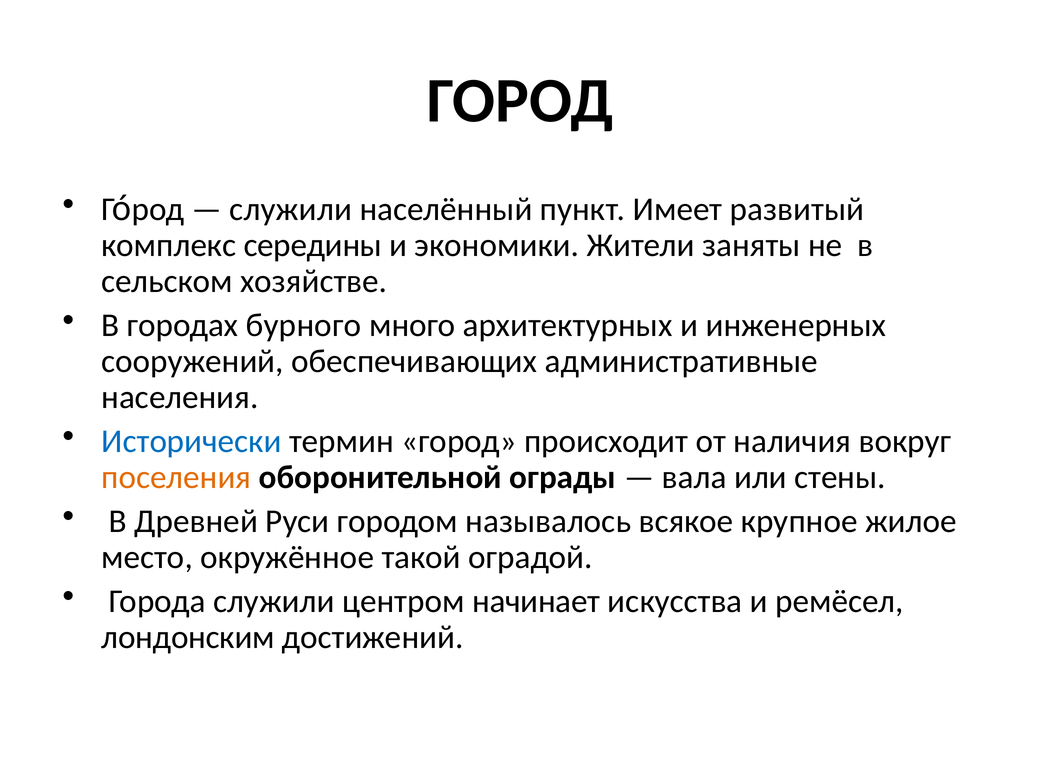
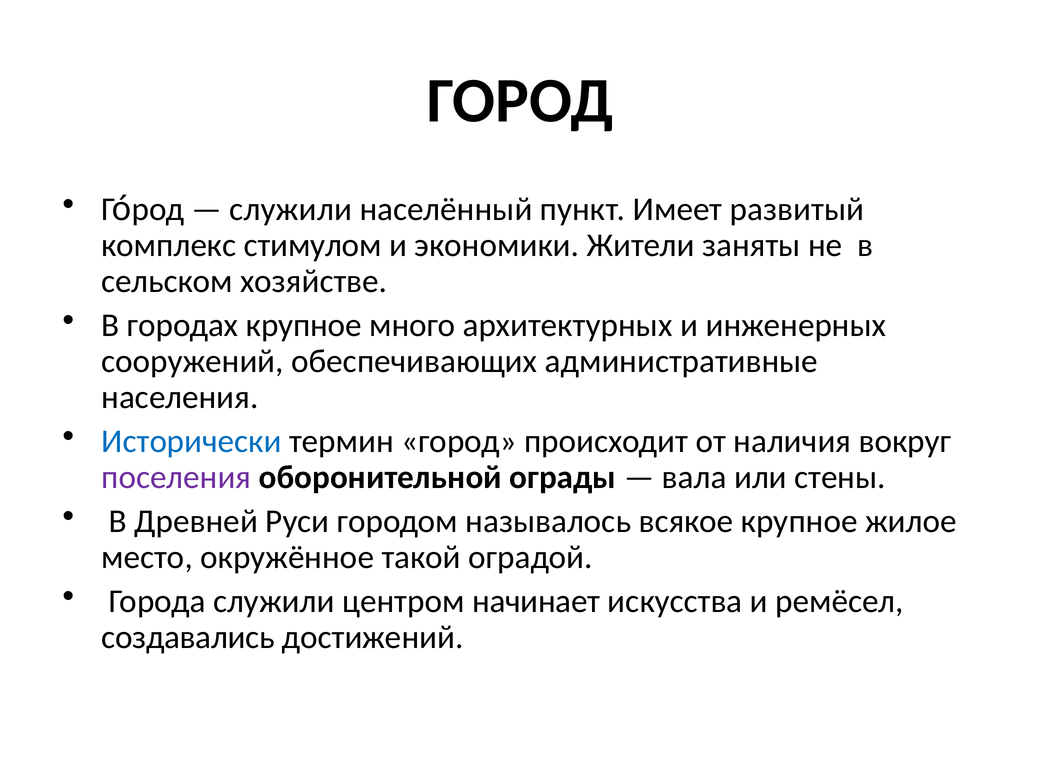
середины: середины -> стимулом
городах бурного: бурного -> крупное
поселения colour: orange -> purple
лондонским: лондонским -> создавались
